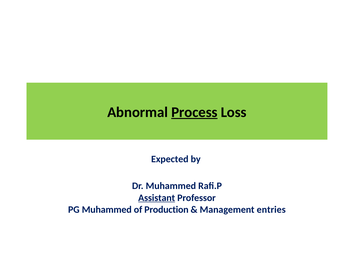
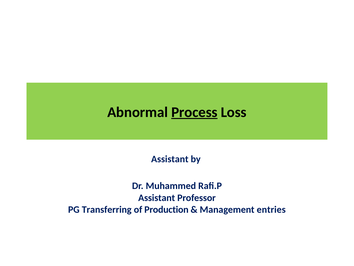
Expected at (170, 159): Expected -> Assistant
Assistant at (157, 197) underline: present -> none
PG Muhammed: Muhammed -> Transferring
